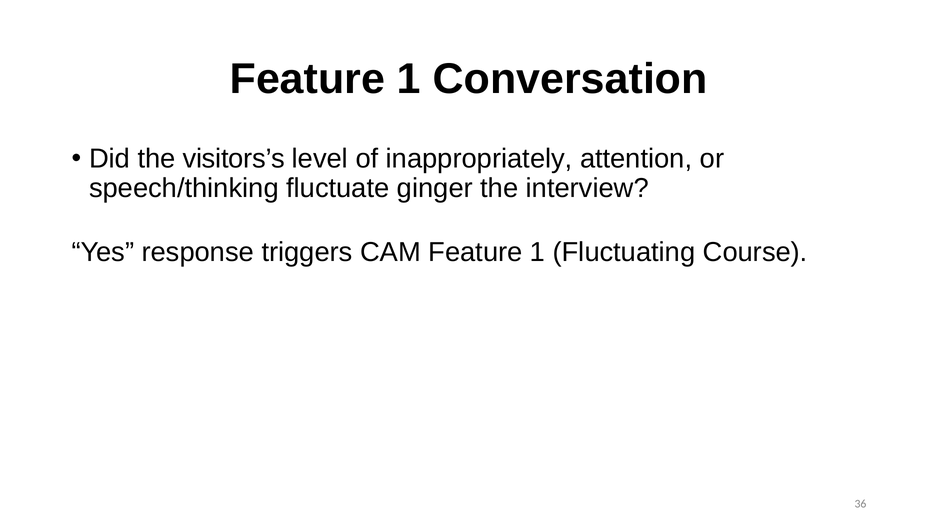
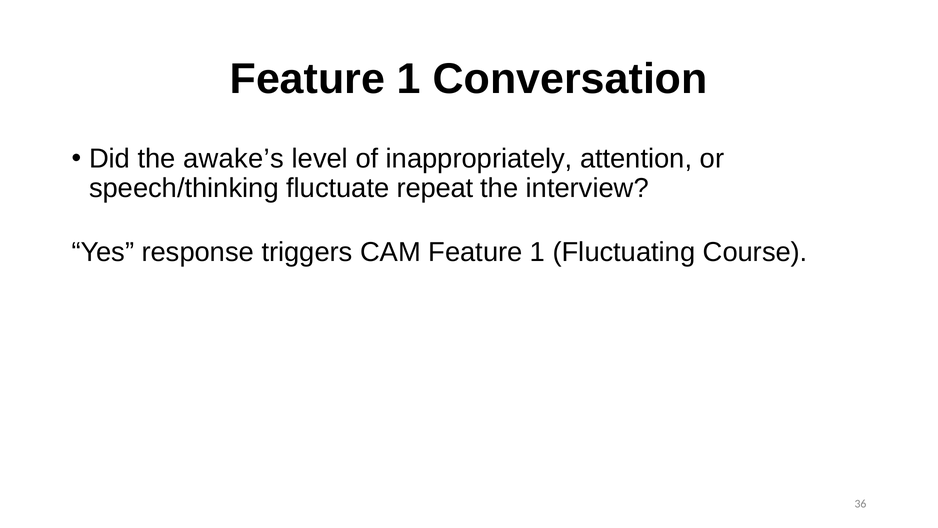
visitors’s: visitors’s -> awake’s
ginger: ginger -> repeat
